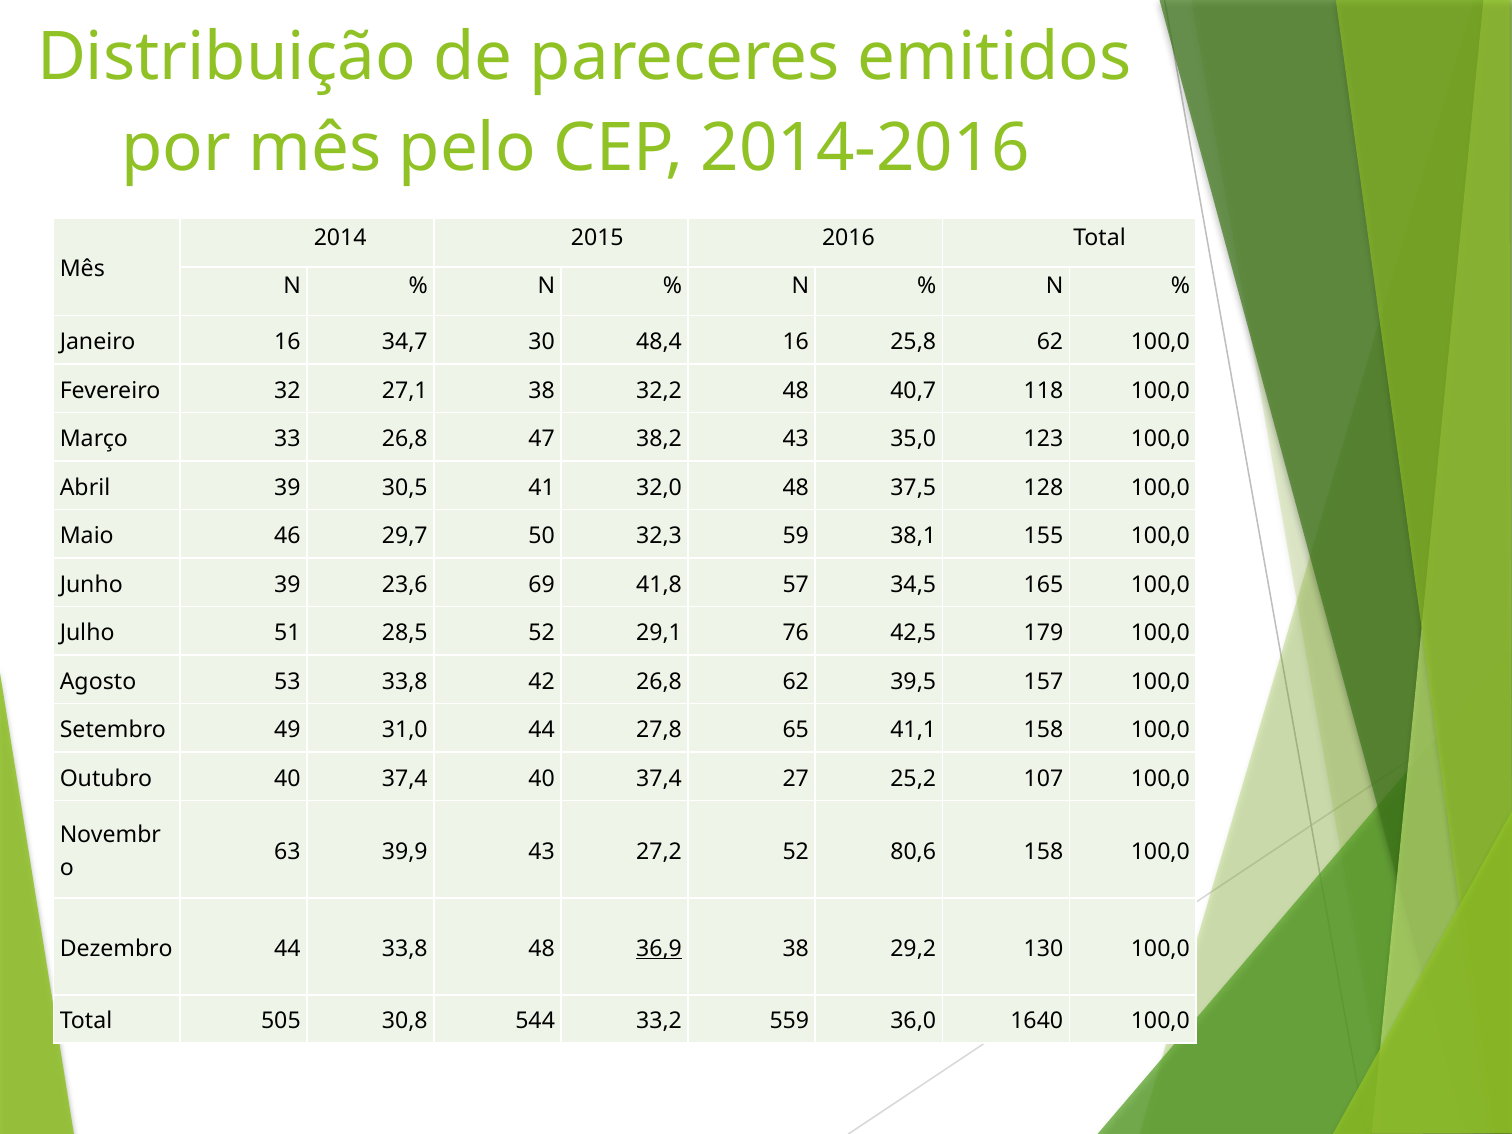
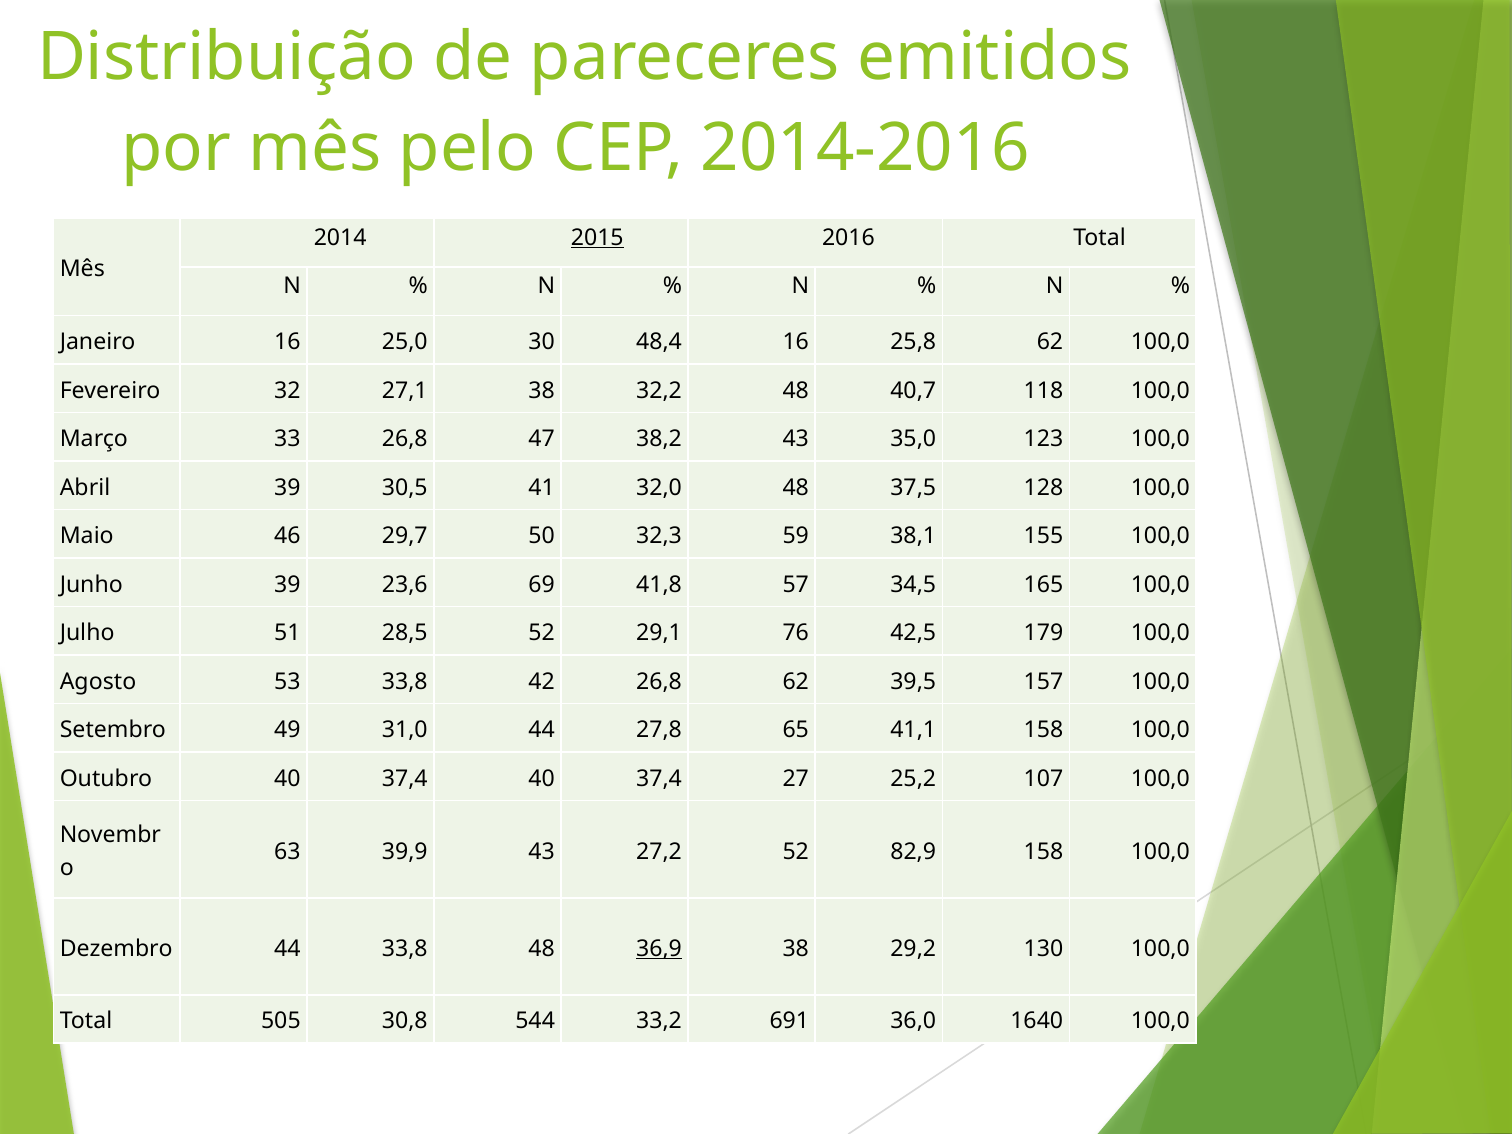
2015 underline: none -> present
34,7: 34,7 -> 25,0
80,6: 80,6 -> 82,9
559: 559 -> 691
